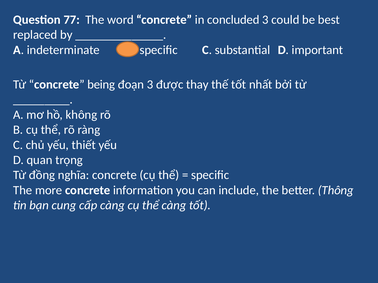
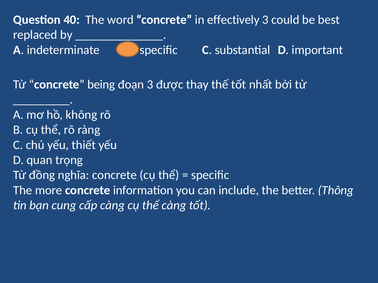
77: 77 -> 40
concluded: concluded -> effectively
